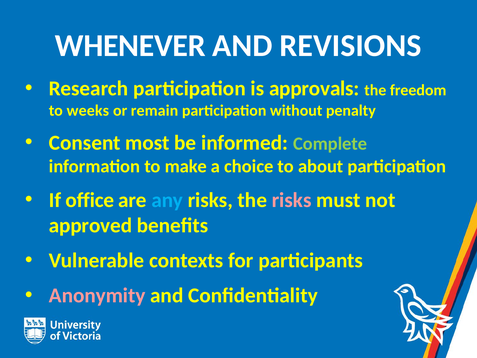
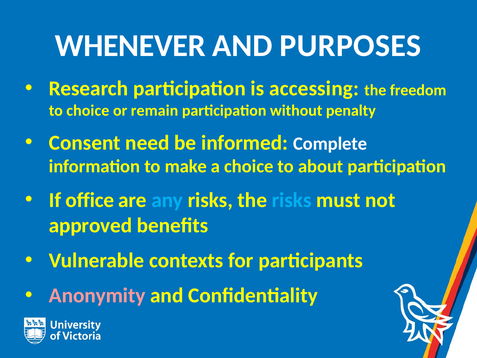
REVISIONS: REVISIONS -> PURPOSES
approvals: approvals -> accessing
to weeks: weeks -> choice
most: most -> need
Complete colour: light green -> white
risks at (292, 200) colour: pink -> light blue
